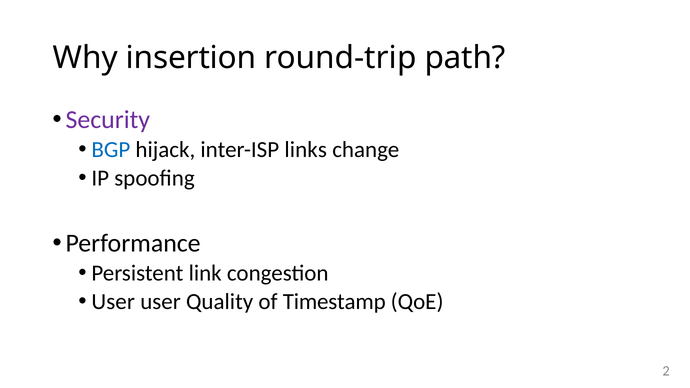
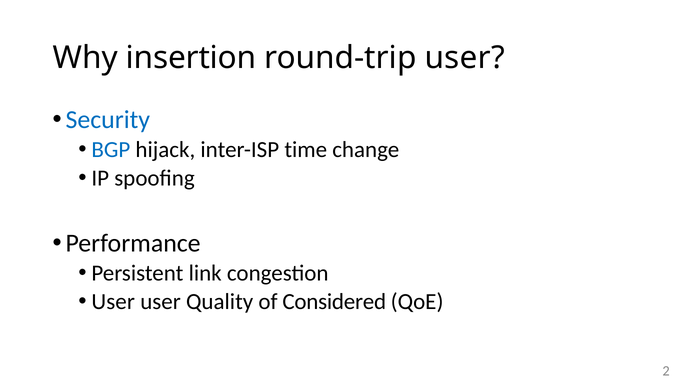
round-trip path: path -> user
Security colour: purple -> blue
links: links -> time
Timestamp: Timestamp -> Considered
